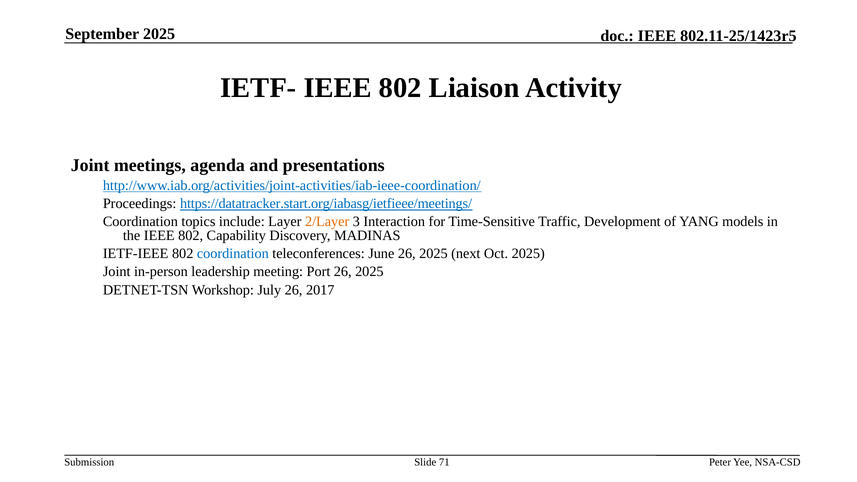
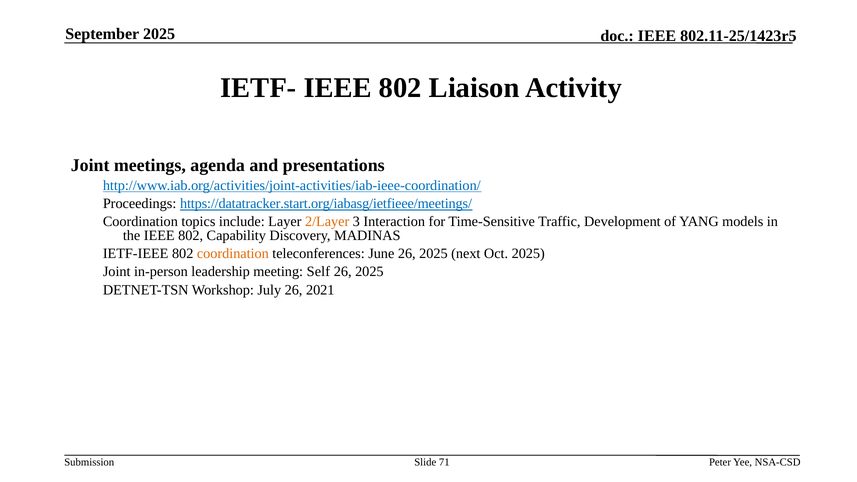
coordination at (233, 254) colour: blue -> orange
Port: Port -> Self
2017: 2017 -> 2021
